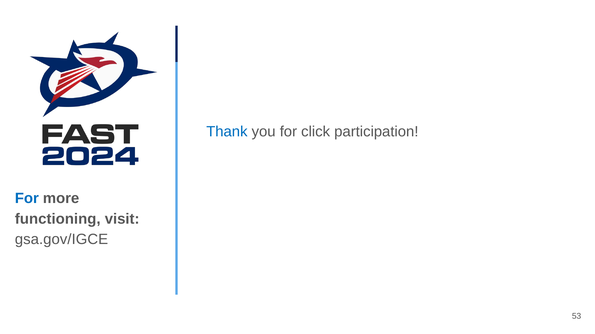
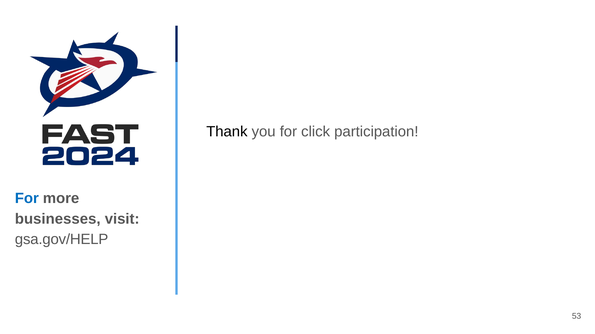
Thank colour: blue -> black
functioning: functioning -> businesses
gsa.gov/IGCE: gsa.gov/IGCE -> gsa.gov/HELP
